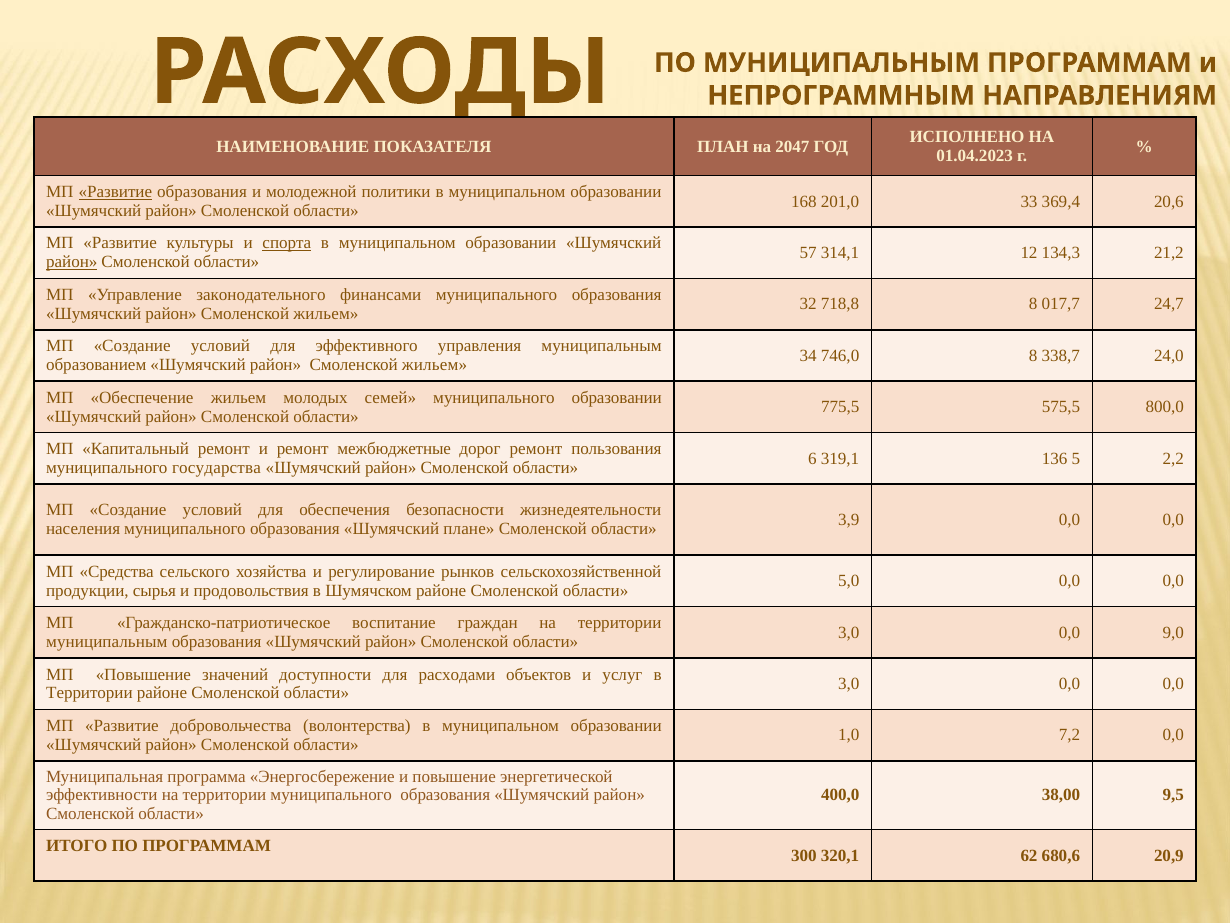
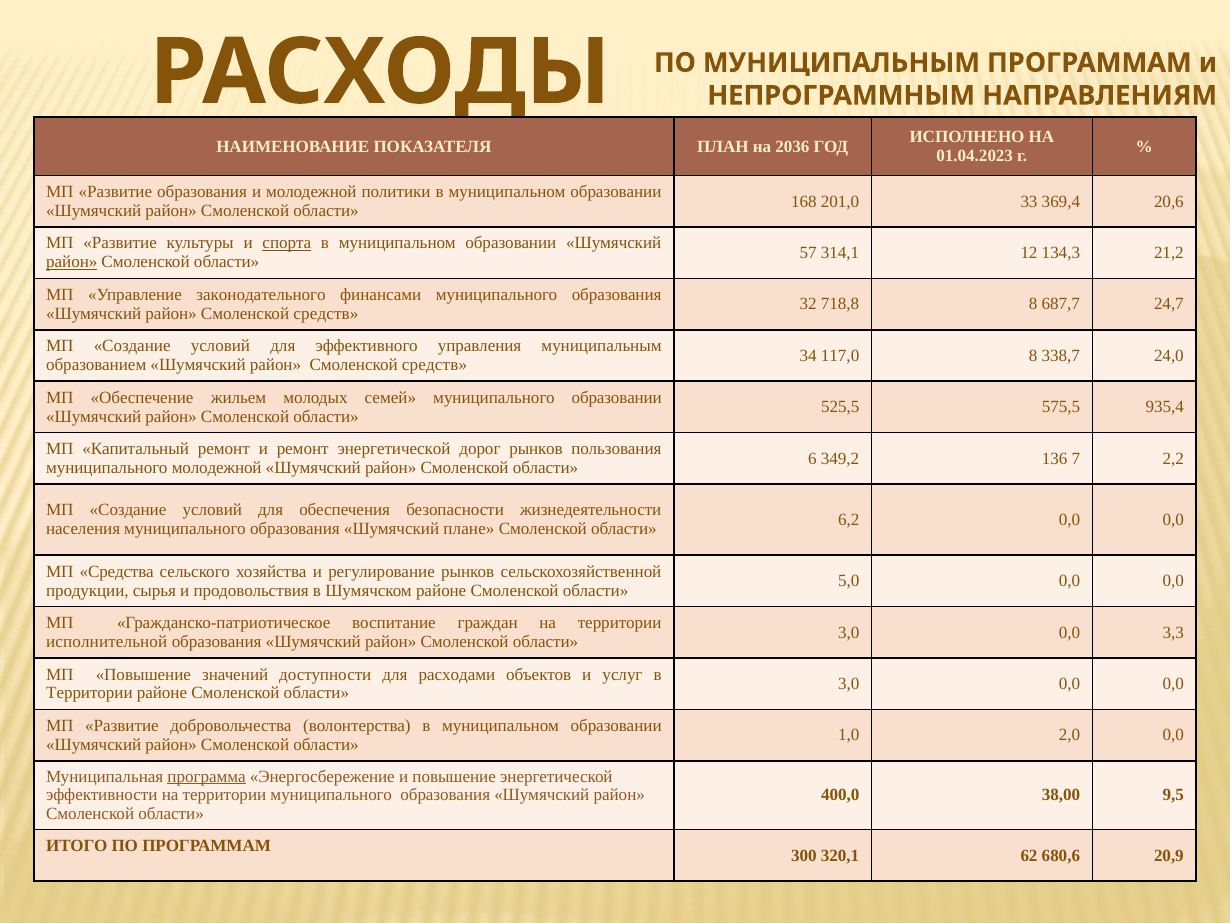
2047: 2047 -> 2036
Развитие at (115, 192) underline: present -> none
017,7: 017,7 -> 687,7
жильем at (326, 313): жильем -> средств
746,0: 746,0 -> 117,0
жильем at (435, 365): жильем -> средств
775,5: 775,5 -> 525,5
800,0: 800,0 -> 935,4
ремонт межбюджетные: межбюджетные -> энергетической
дорог ремонт: ремонт -> рынков
319,1: 319,1 -> 349,2
5: 5 -> 7
муниципального государства: государства -> молодежной
3,9: 3,9 -> 6,2
9,0: 9,0 -> 3,3
муниципальным at (107, 641): муниципальным -> исполнительной
7,2: 7,2 -> 2,0
программа underline: none -> present
